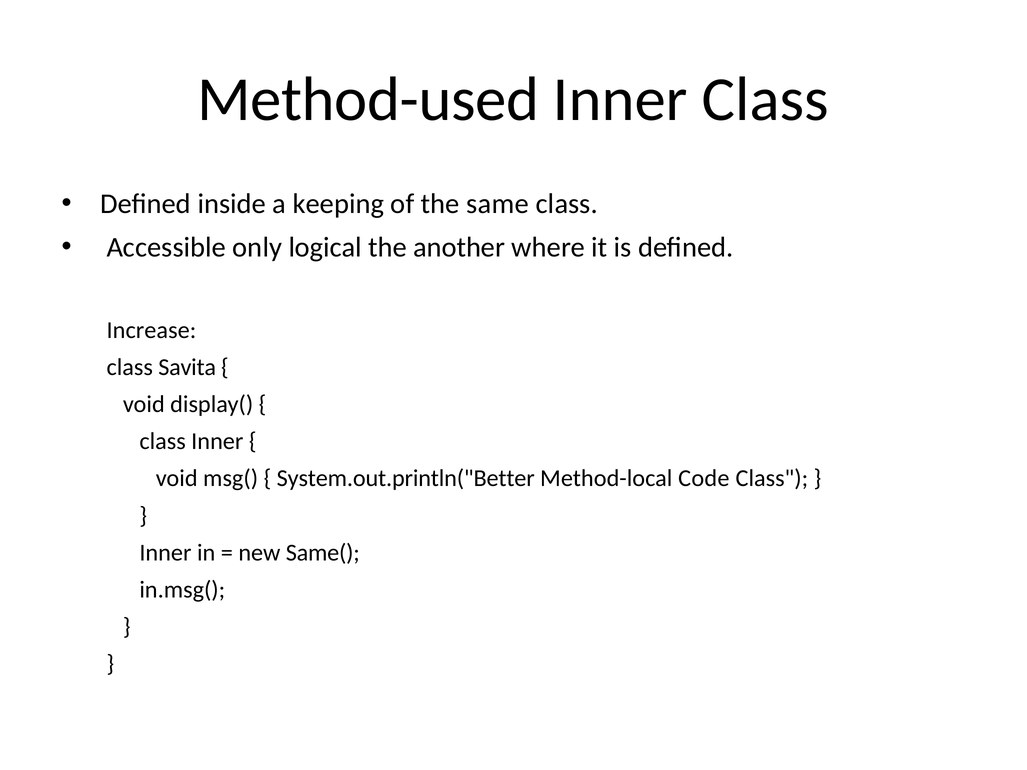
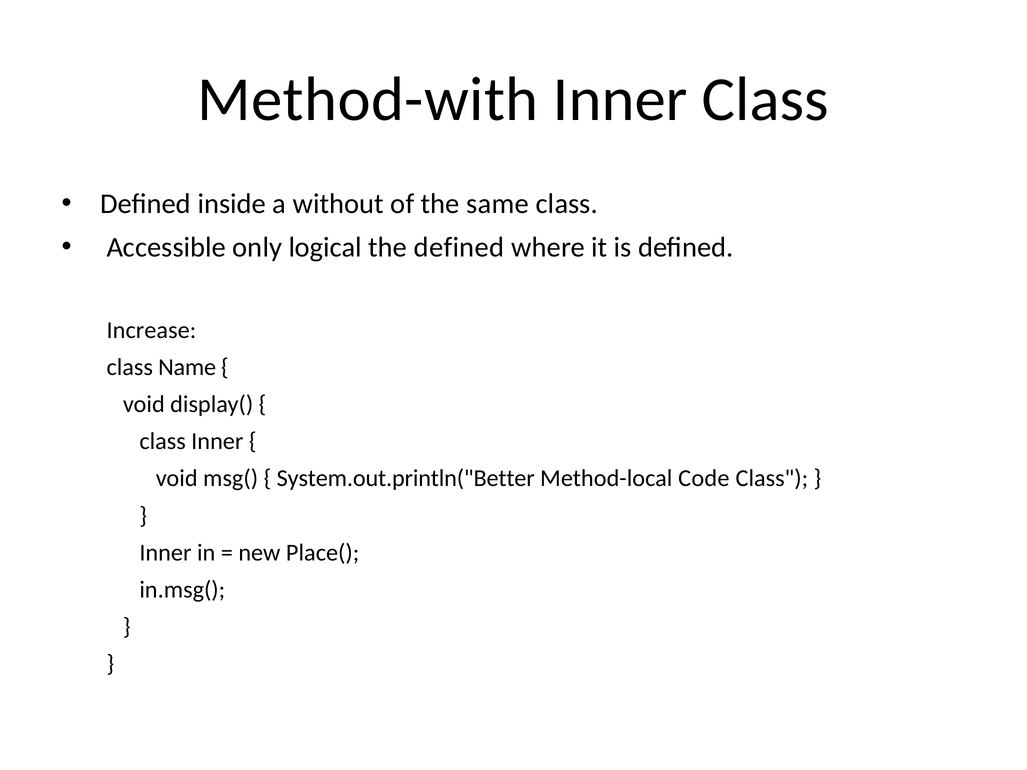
Method-used: Method-used -> Method-with
keeping: keeping -> without
the another: another -> defined
Savita: Savita -> Name
Same(: Same( -> Place(
